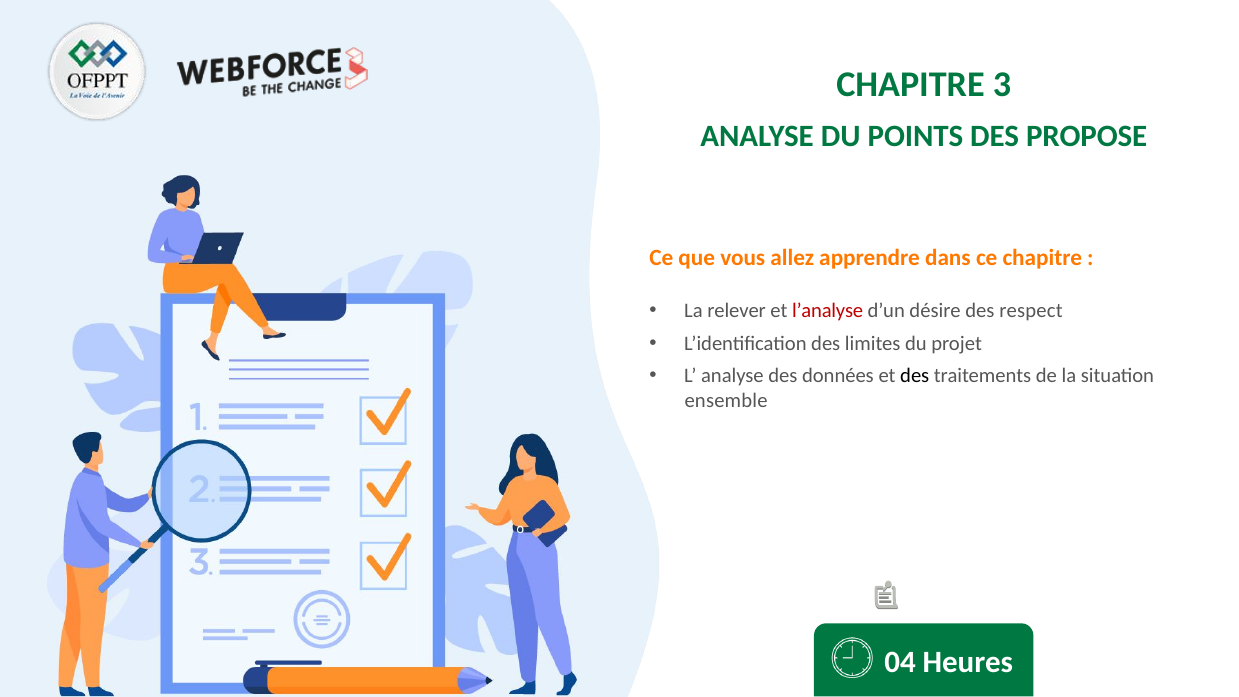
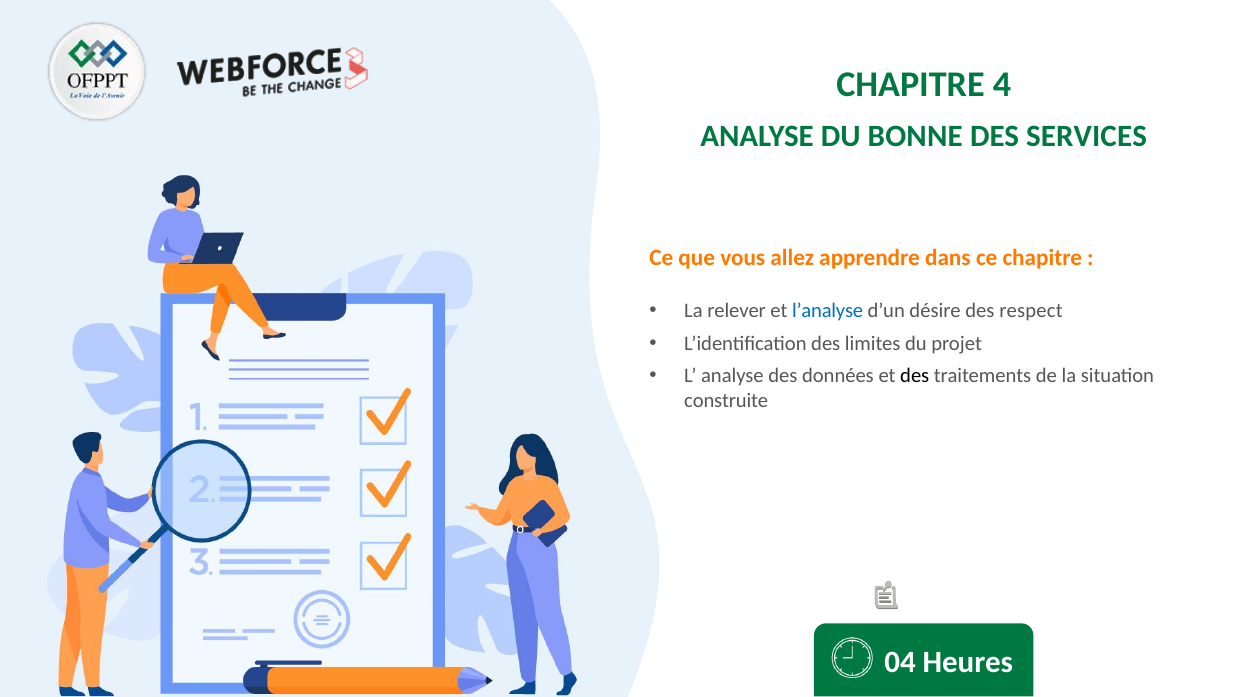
3: 3 -> 4
POINTS: POINTS -> BONNE
PROPOSE: PROPOSE -> SERVICES
l’analyse colour: red -> blue
ensemble: ensemble -> construite
